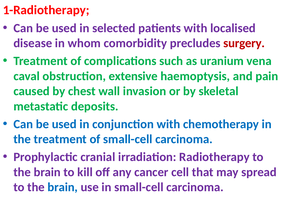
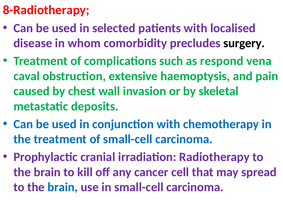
1-Radiotherapy: 1-Radiotherapy -> 8-Radiotherapy
surgery colour: red -> black
uranium: uranium -> respond
